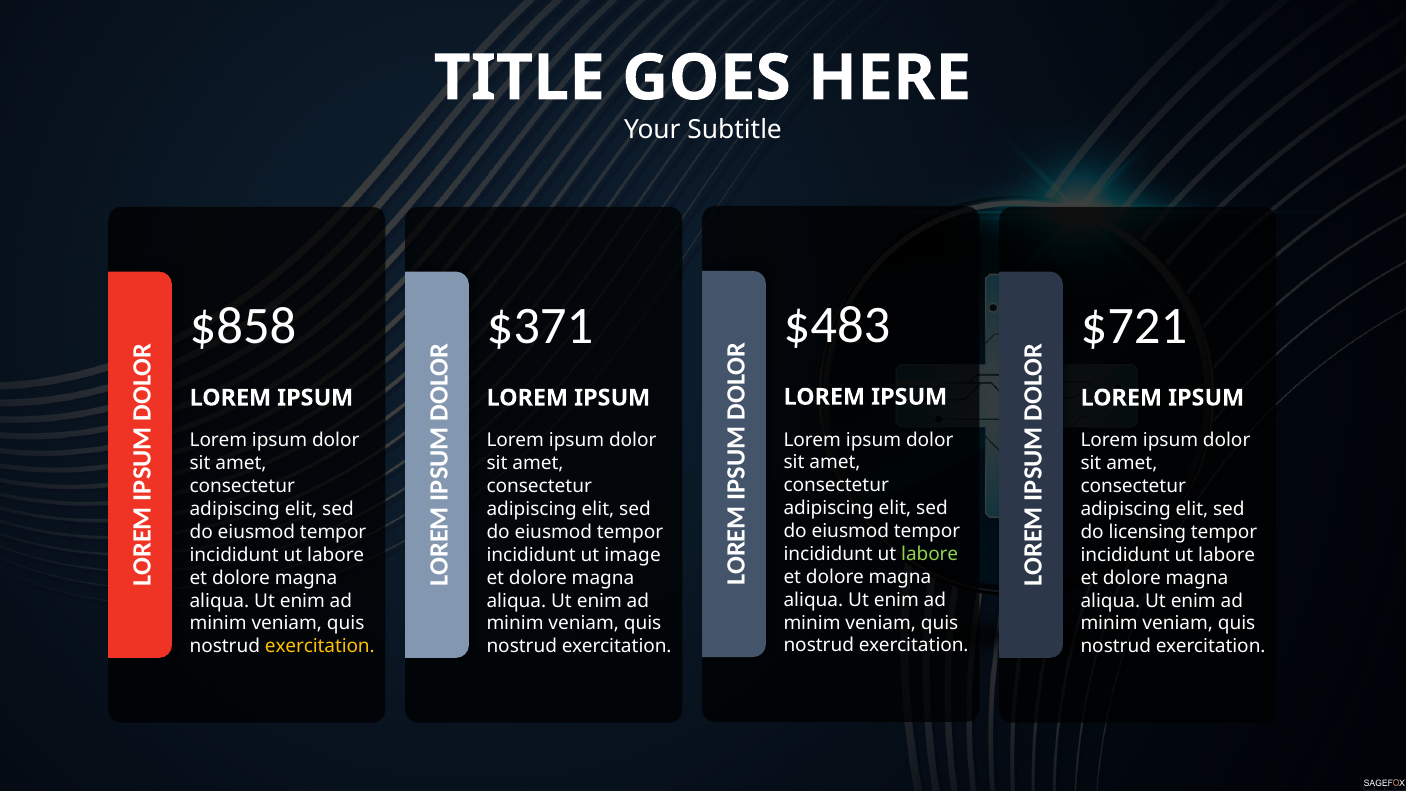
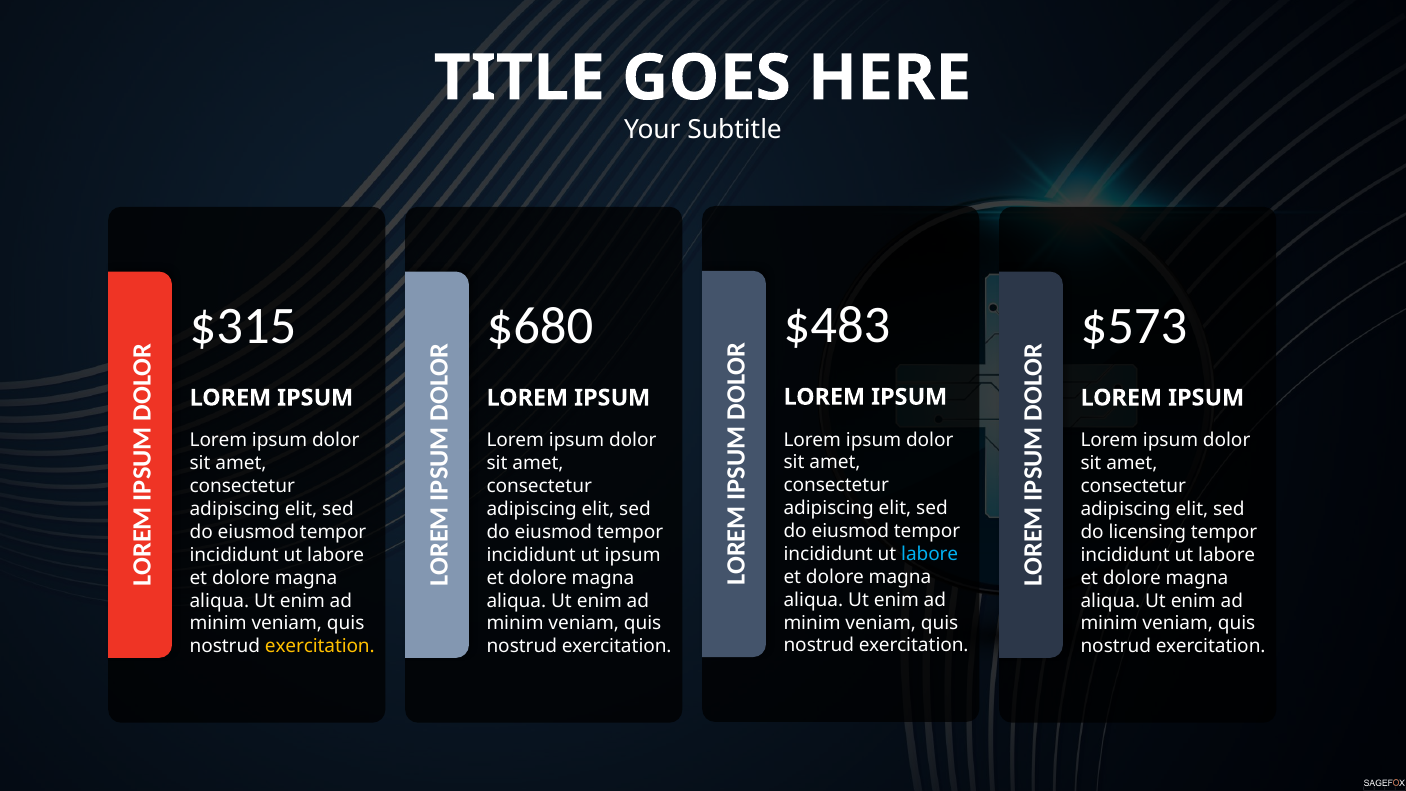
$858: $858 -> $315
$371: $371 -> $680
$721: $721 -> $573
labore at (930, 554) colour: light green -> light blue
ut image: image -> ipsum
